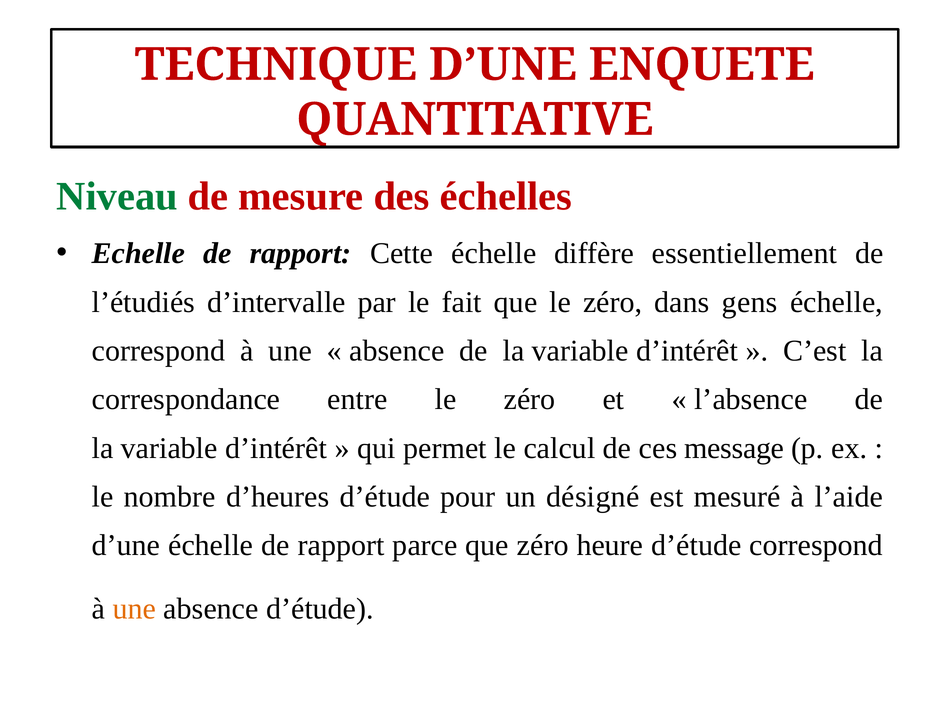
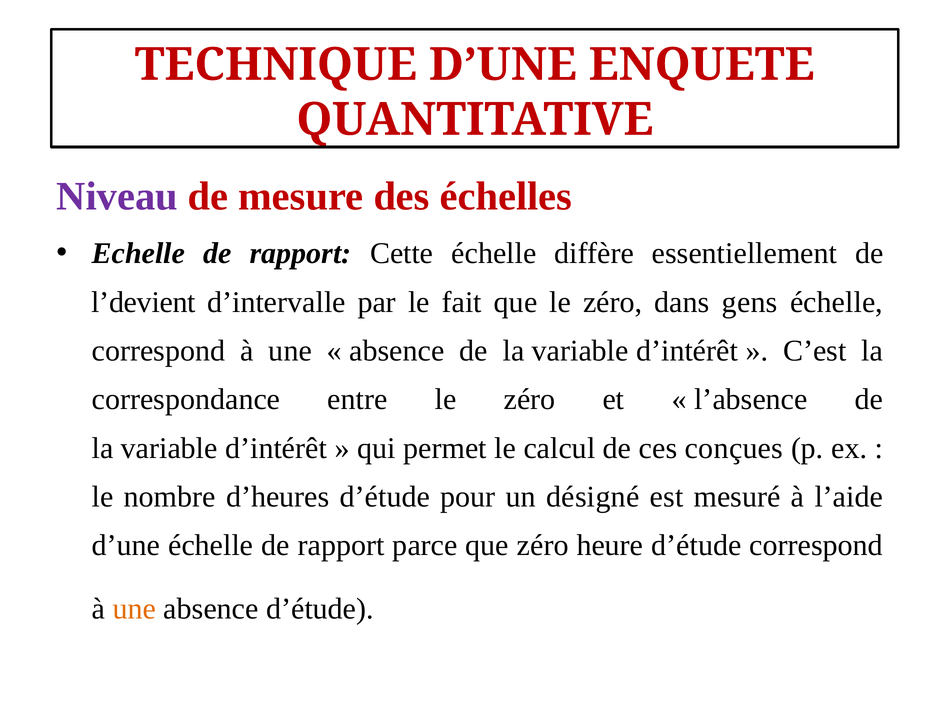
Niveau colour: green -> purple
l’étudiés: l’étudiés -> l’devient
message: message -> conçues
